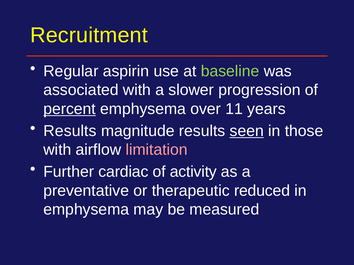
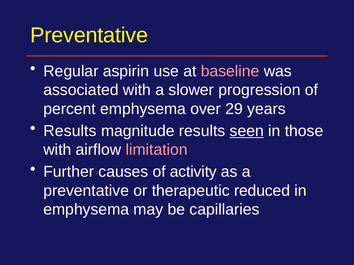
Recruitment at (89, 35): Recruitment -> Preventative
baseline colour: light green -> pink
percent underline: present -> none
11: 11 -> 29
cardiac: cardiac -> causes
measured: measured -> capillaries
